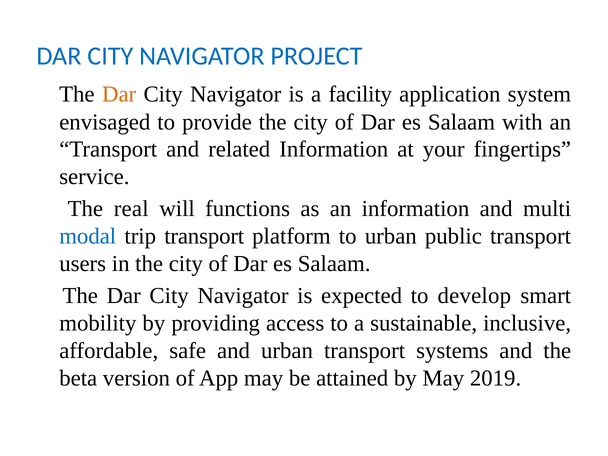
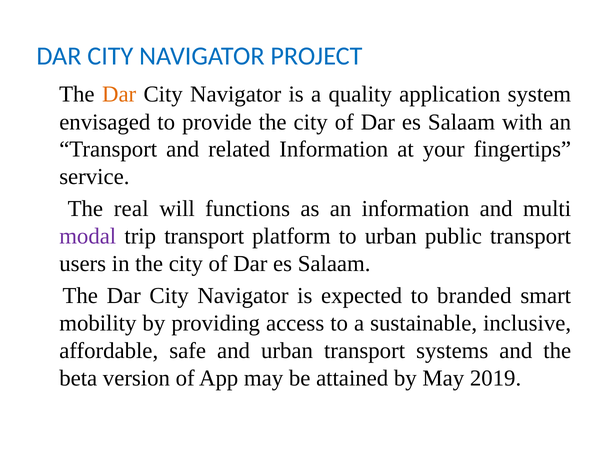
facility: facility -> quality
modal colour: blue -> purple
develop: develop -> branded
